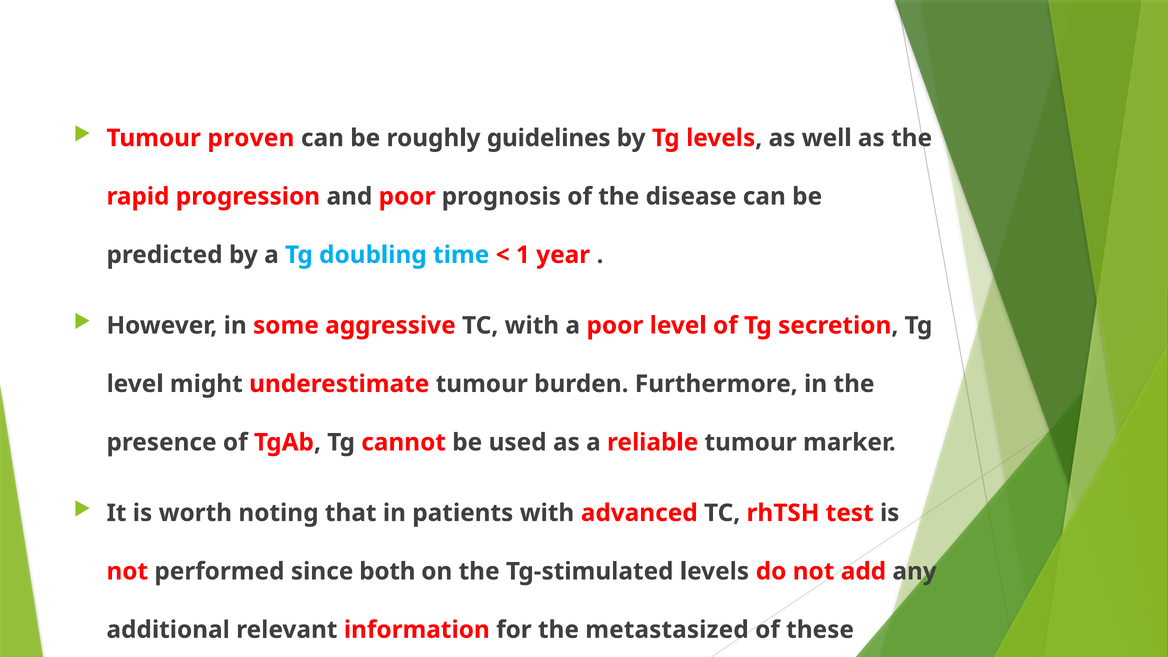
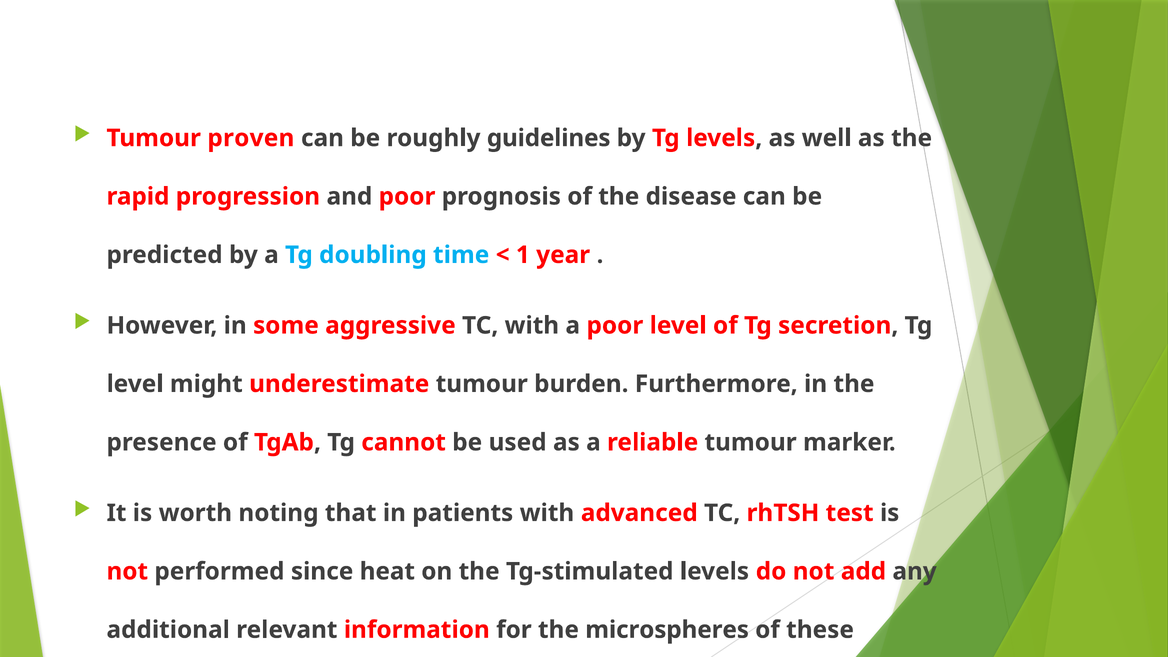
both: both -> heat
metastasized: metastasized -> microspheres
